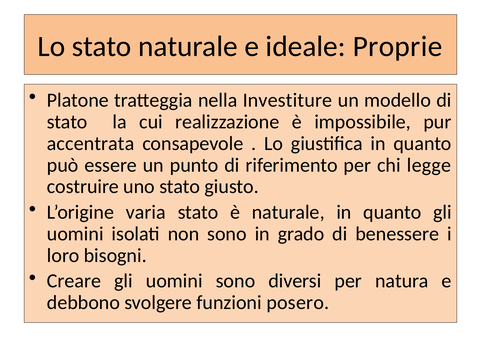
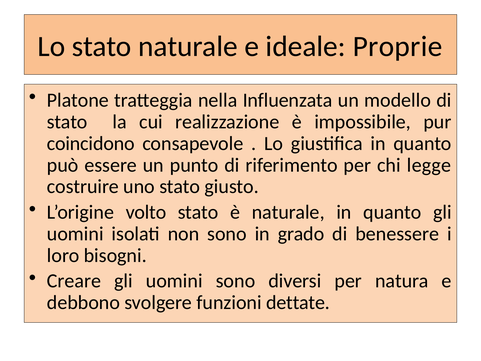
Investiture: Investiture -> Influenzata
accentrata: accentrata -> coincidono
varia: varia -> volto
posero: posero -> dettate
